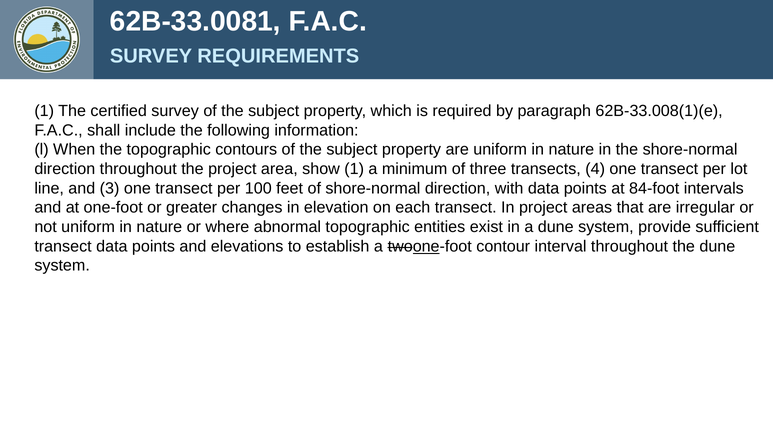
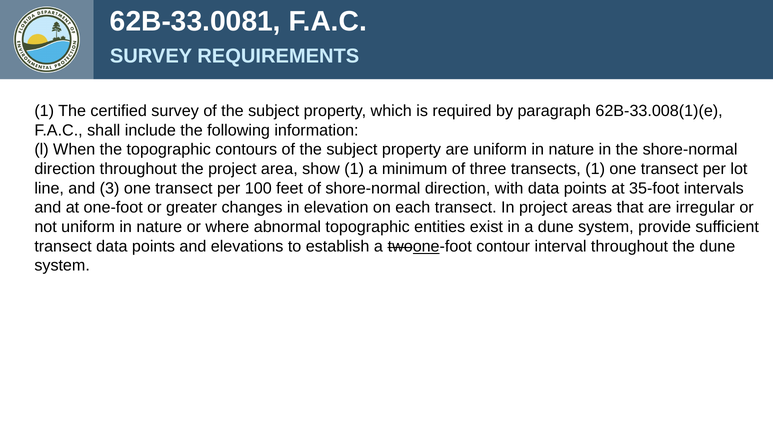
transects 4: 4 -> 1
84-foot: 84-foot -> 35-foot
